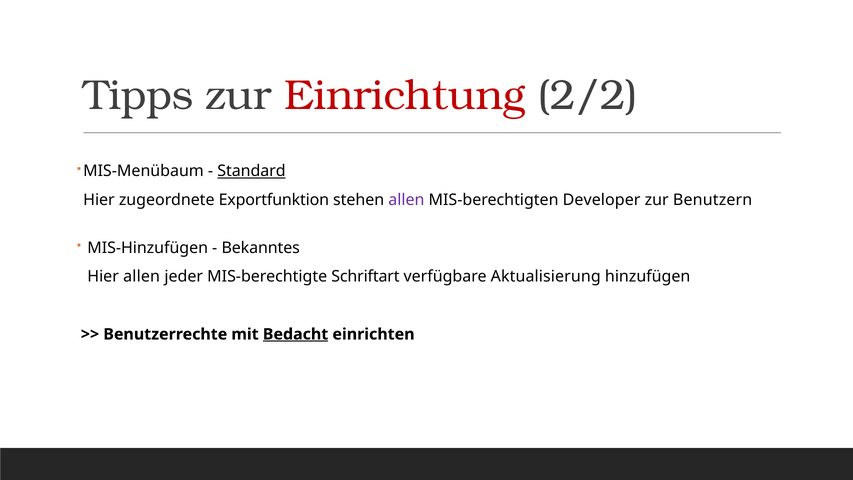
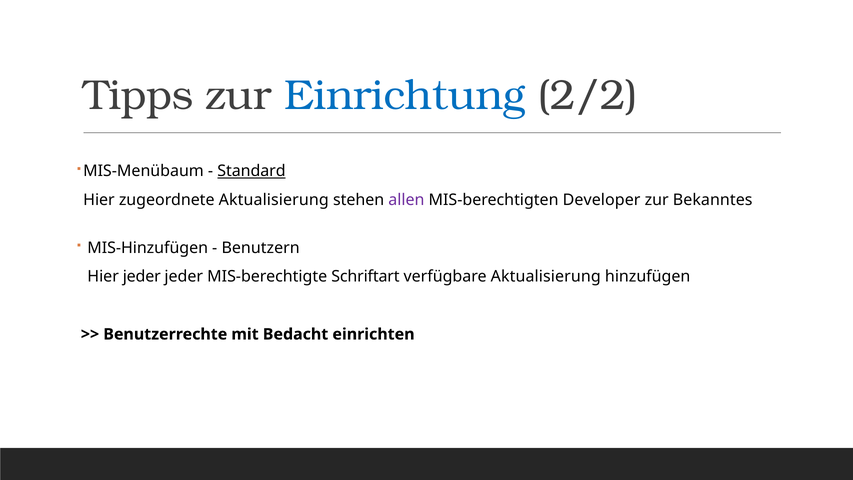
Einrichtung colour: red -> blue
zugeordnete Exportfunktion: Exportfunktion -> Aktualisierung
Benutzern: Benutzern -> Bekanntes
Bekanntes: Bekanntes -> Benutzern
Hier allen: allen -> jeder
Bedacht underline: present -> none
